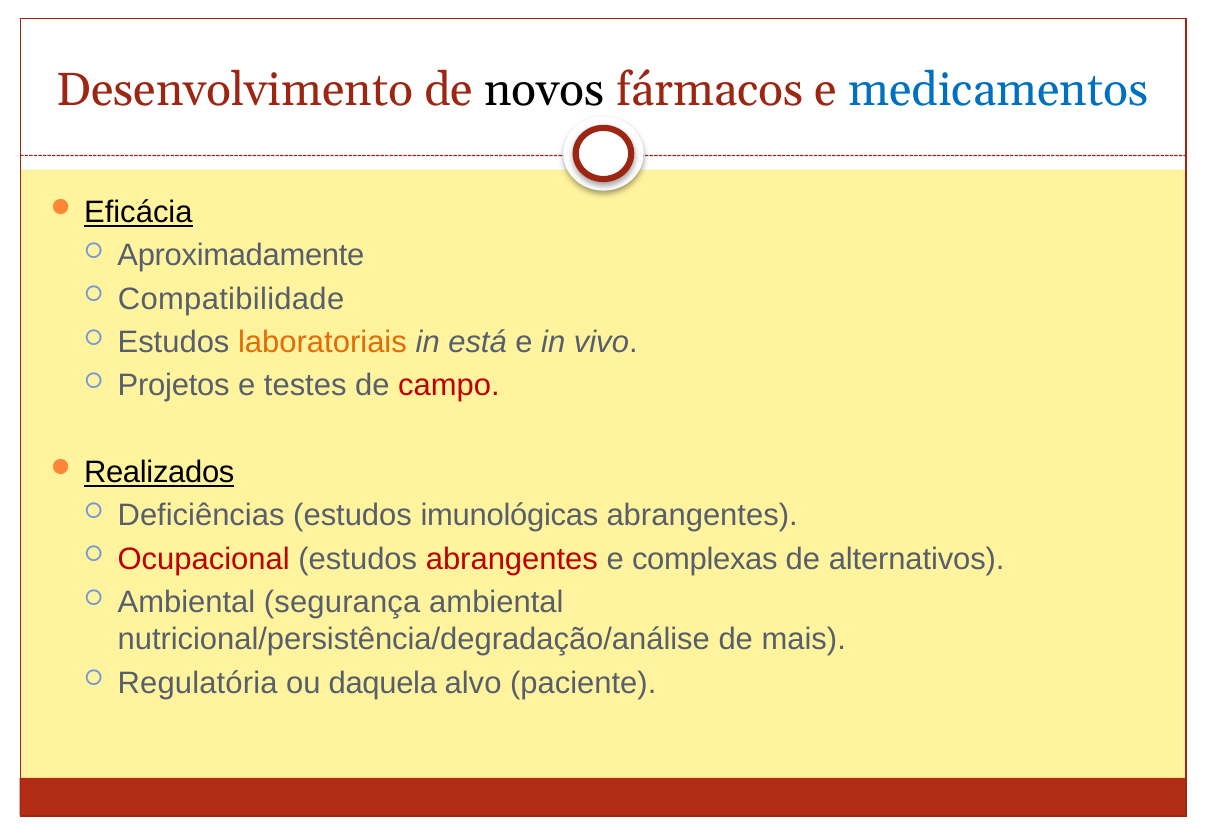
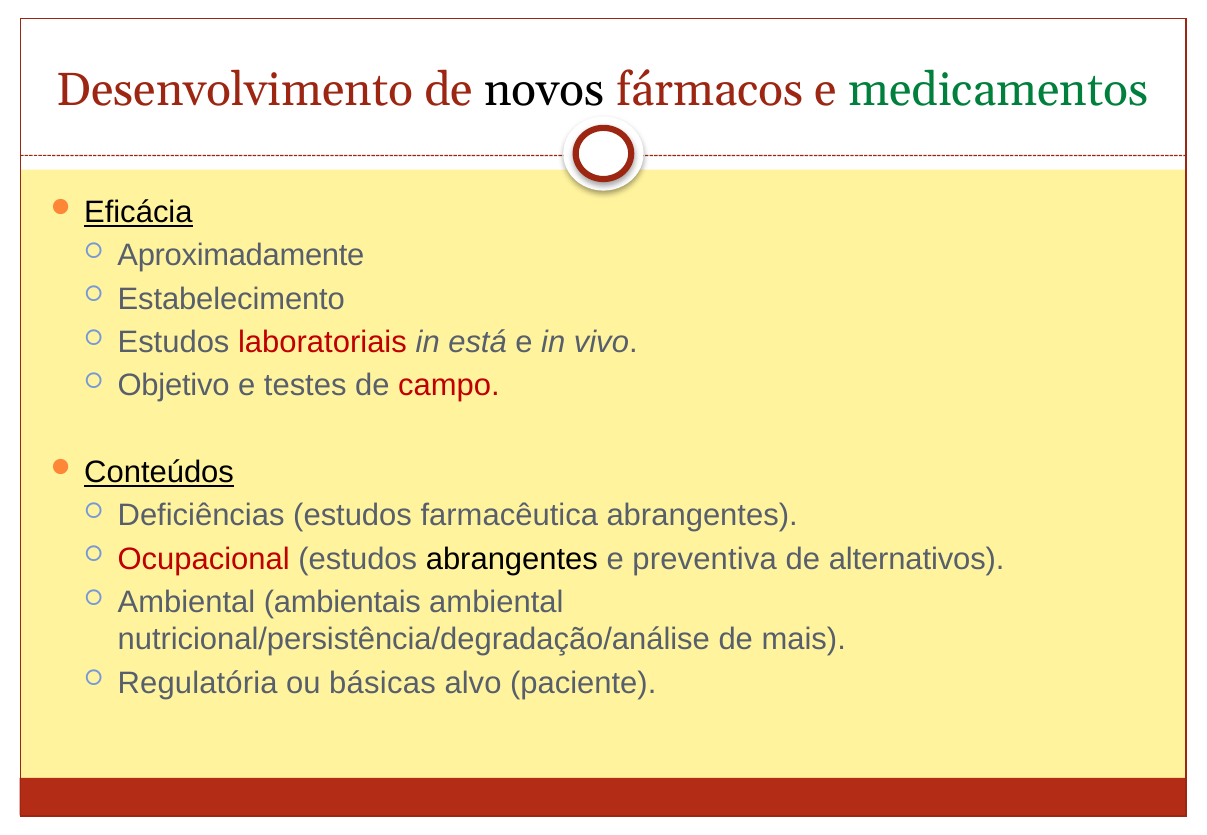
medicamentos colour: blue -> green
Compatibilidade: Compatibilidade -> Estabelecimento
laboratoriais colour: orange -> red
Projetos: Projetos -> Objetivo
Realizados: Realizados -> Conteúdos
imunológicas: imunológicas -> farmacêutica
abrangentes at (512, 559) colour: red -> black
complexas: complexas -> preventiva
segurança: segurança -> ambientais
daquela: daquela -> básicas
